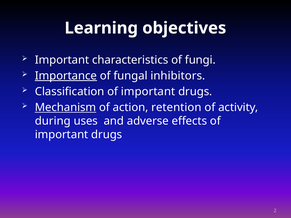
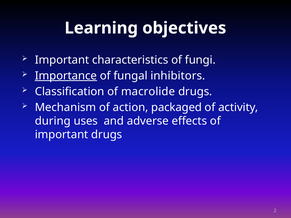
Classification of important: important -> macrolide
Mechanism underline: present -> none
retention: retention -> packaged
